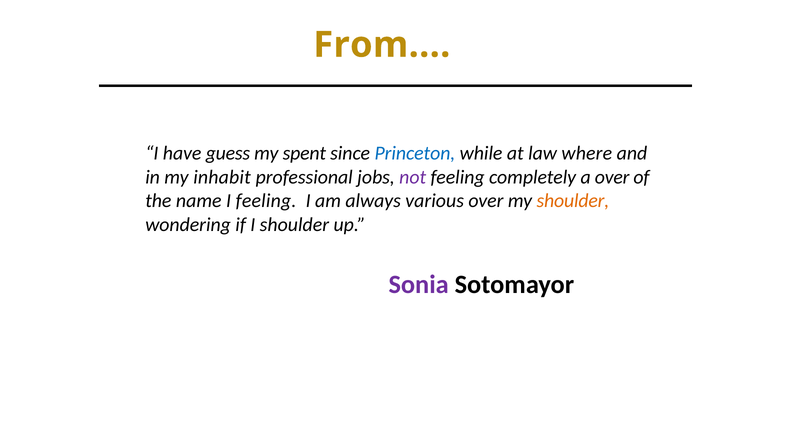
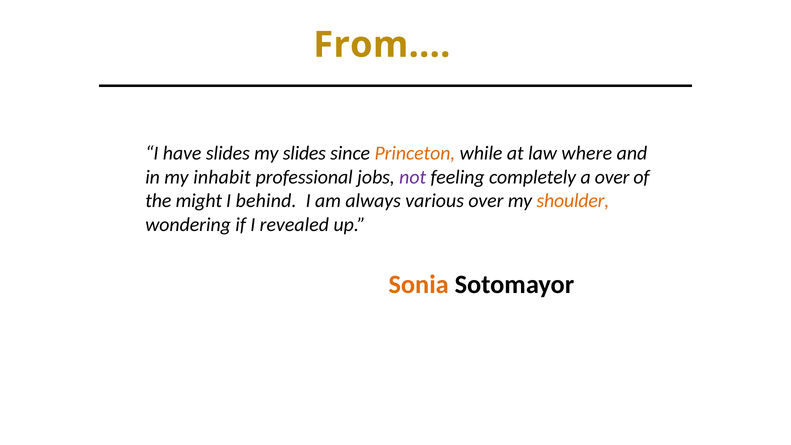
have guess: guess -> slides
my spent: spent -> slides
Princeton colour: blue -> orange
name: name -> might
I feeling: feeling -> behind
I shoulder: shoulder -> revealed
Sonia colour: purple -> orange
